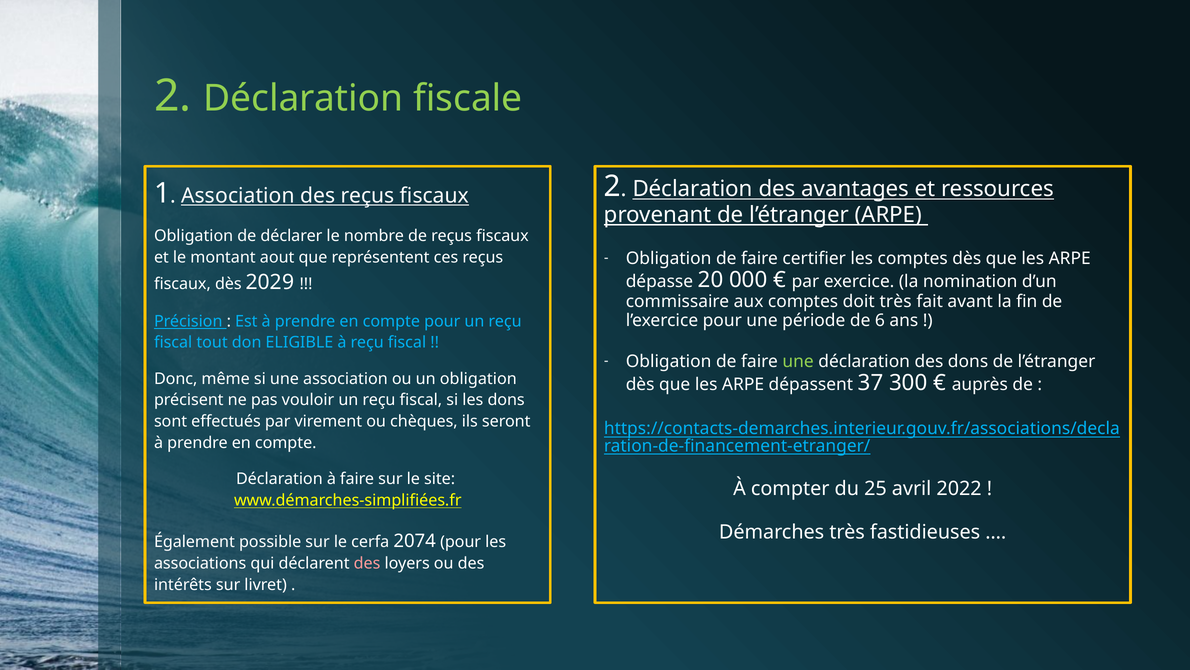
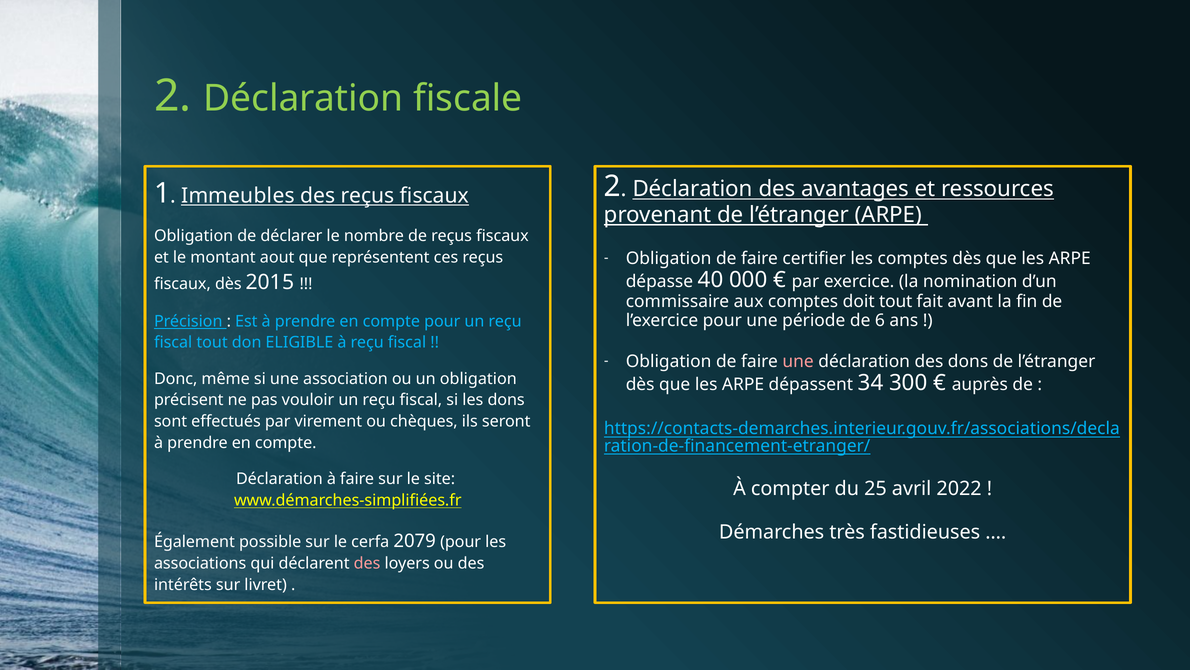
Association at (238, 195): Association -> Immeubles
20: 20 -> 40
2029: 2029 -> 2015
doit très: très -> tout
une at (798, 361) colour: light green -> pink
37: 37 -> 34
2074: 2074 -> 2079
